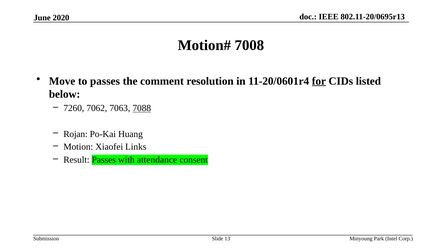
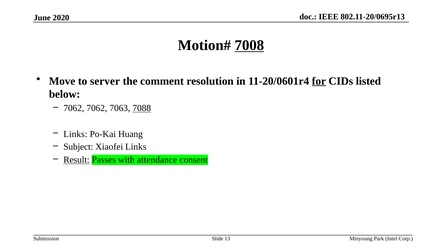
7008 underline: none -> present
to passes: passes -> server
7260 at (74, 108): 7260 -> 7062
Rojan at (75, 134): Rojan -> Links
Motion: Motion -> Subject
Result underline: none -> present
